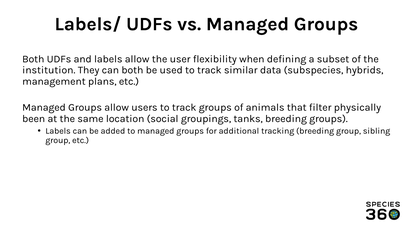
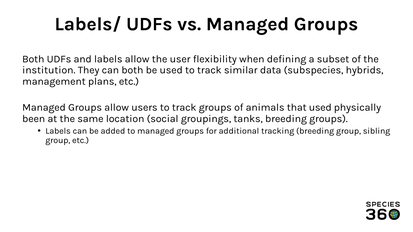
that filter: filter -> used
